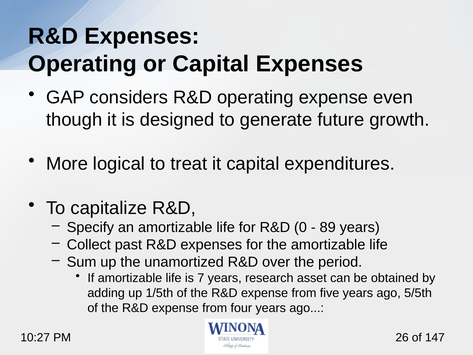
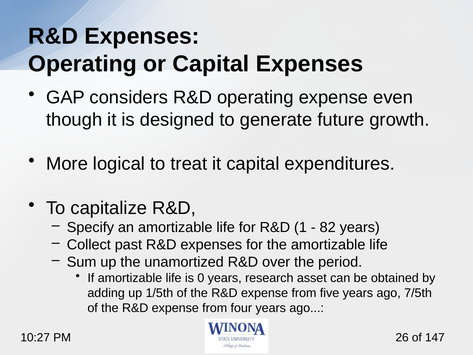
0: 0 -> 1
89: 89 -> 82
7: 7 -> 0
5/5th: 5/5th -> 7/5th
